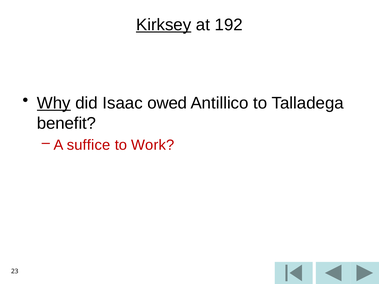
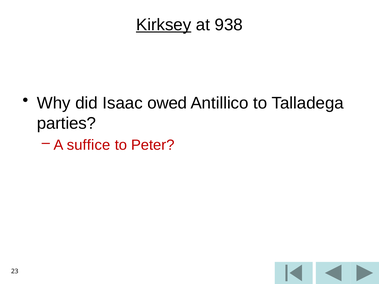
192: 192 -> 938
Why underline: present -> none
benefit: benefit -> parties
Work: Work -> Peter
